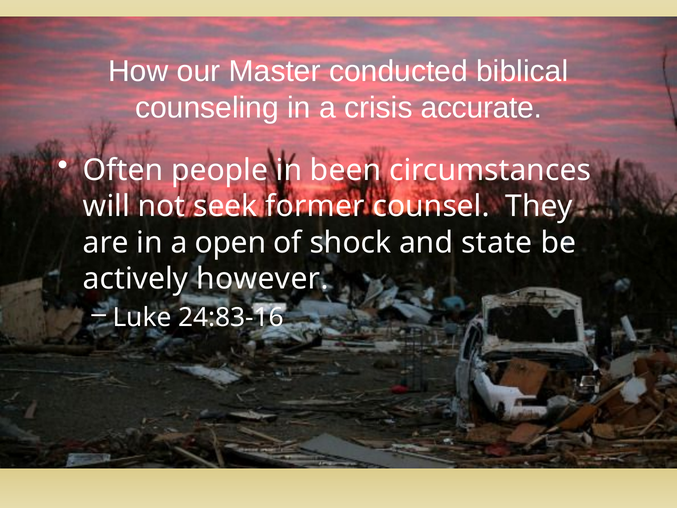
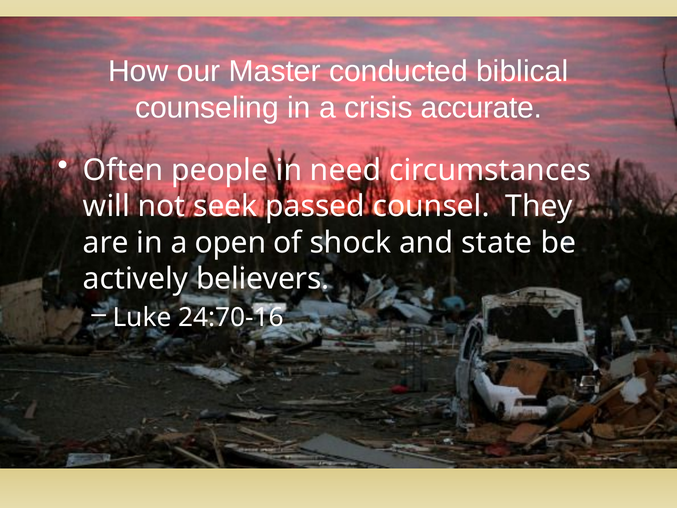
been: been -> need
former: former -> passed
however: however -> believers
24:83-16: 24:83-16 -> 24:70-16
